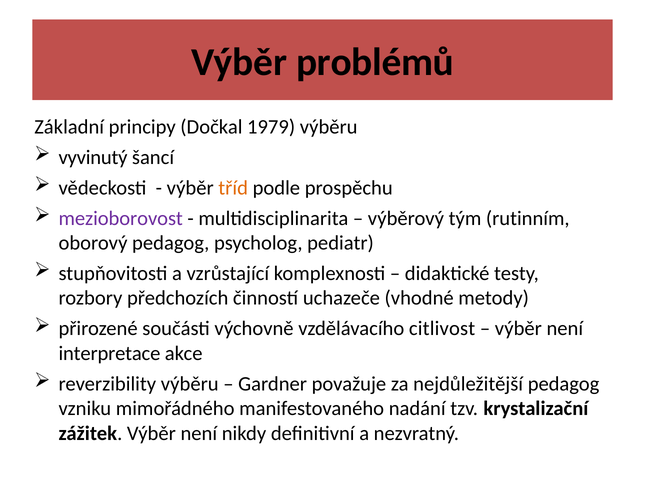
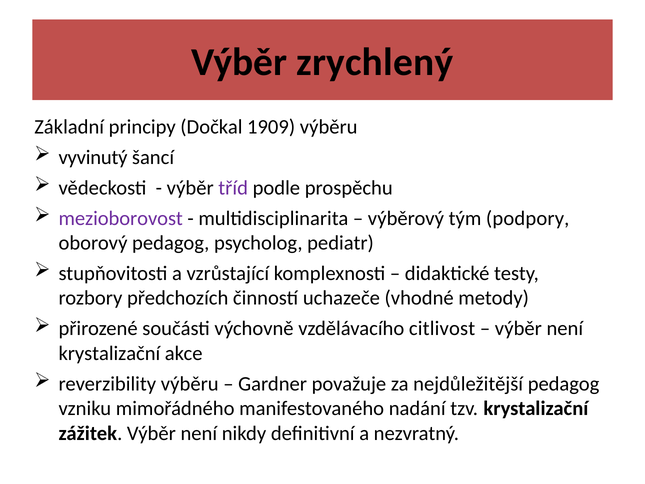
problémů: problémů -> zrychlený
1979: 1979 -> 1909
tříd colour: orange -> purple
rutinním: rutinním -> podpory
interpretace at (109, 353): interpretace -> krystalizační
